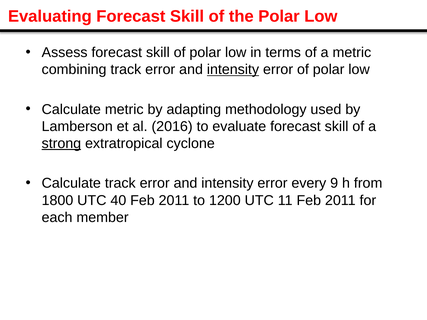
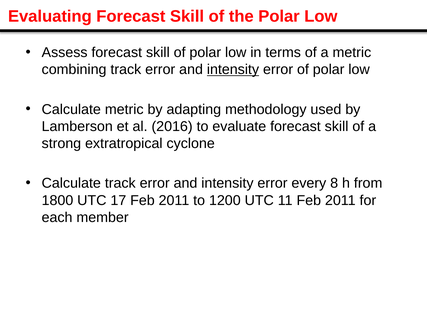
strong underline: present -> none
9: 9 -> 8
40: 40 -> 17
